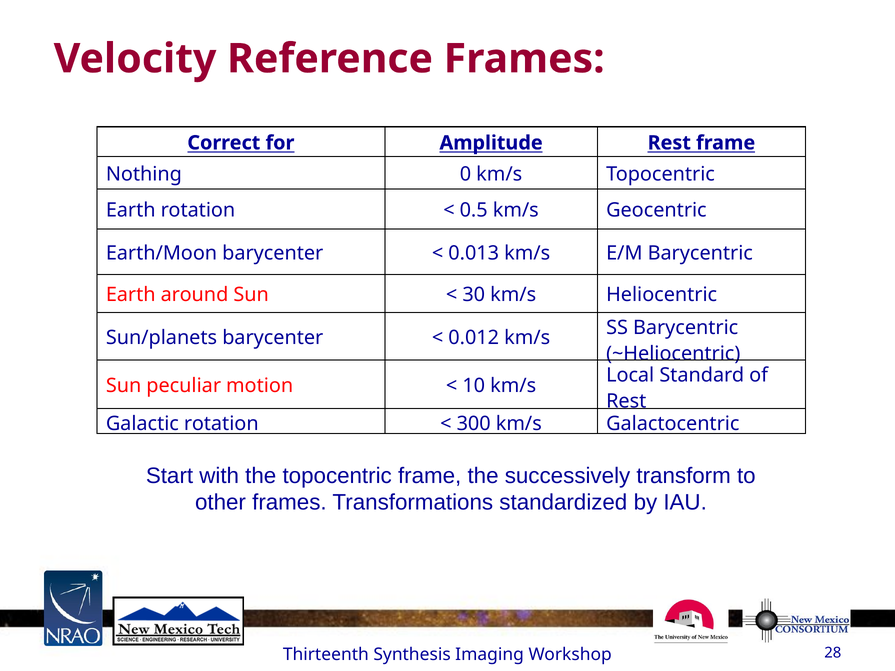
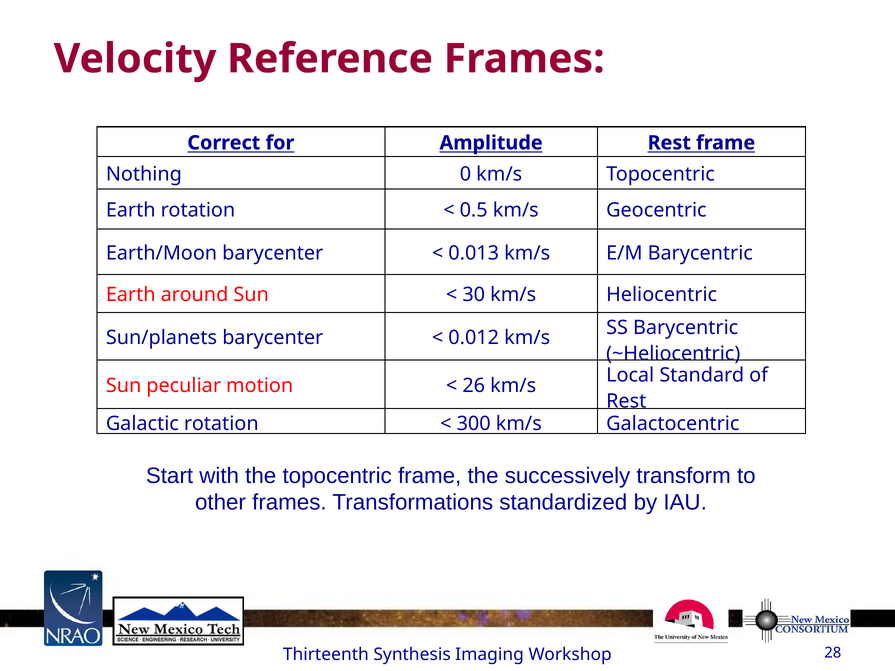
10: 10 -> 26
